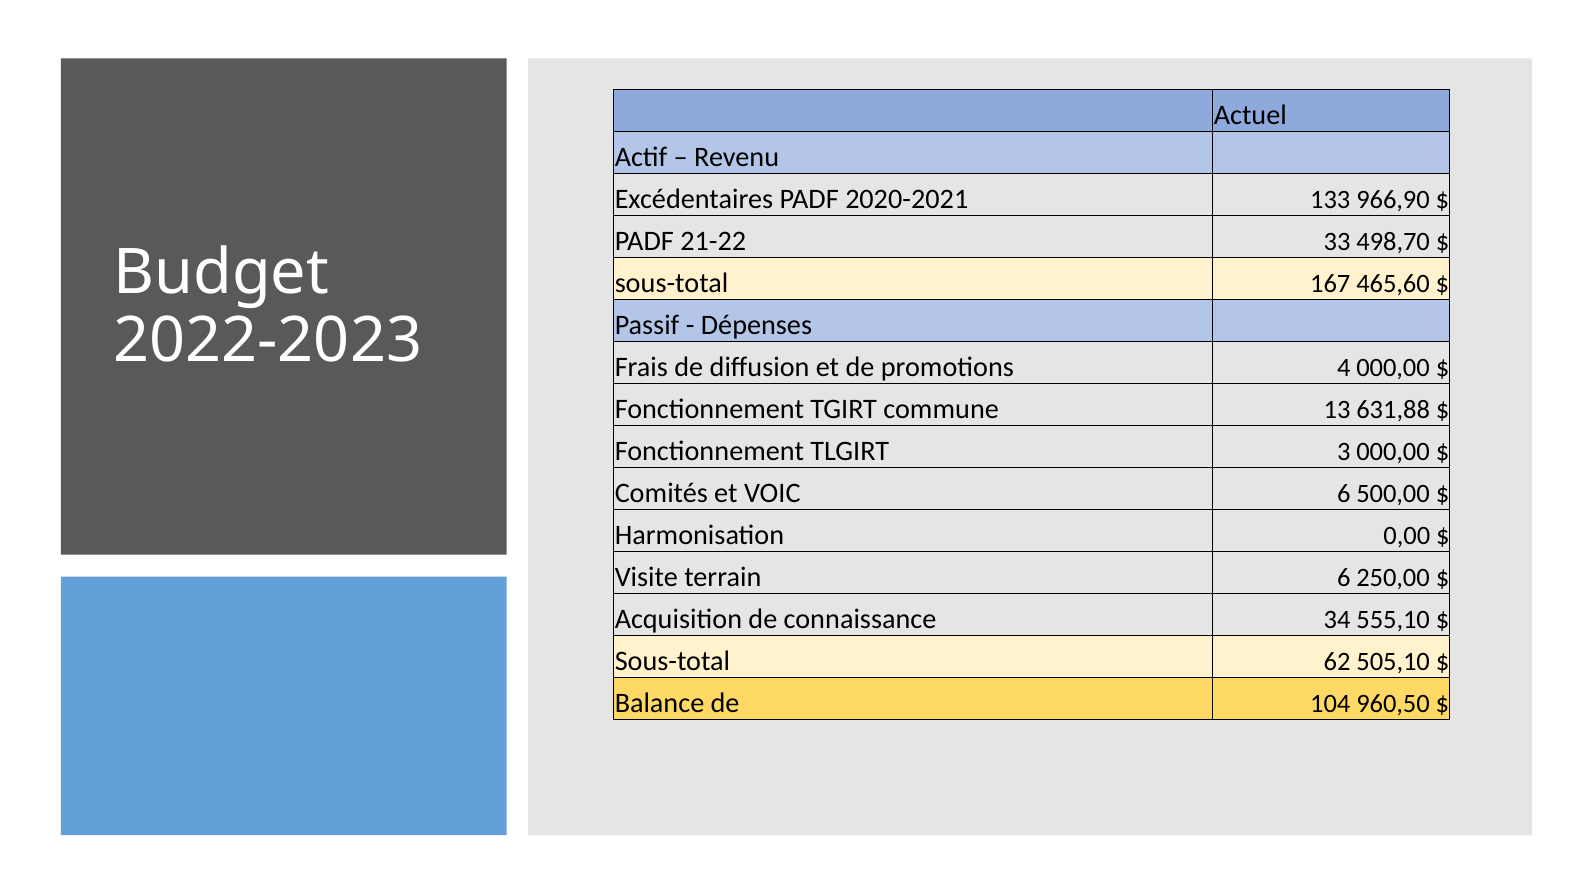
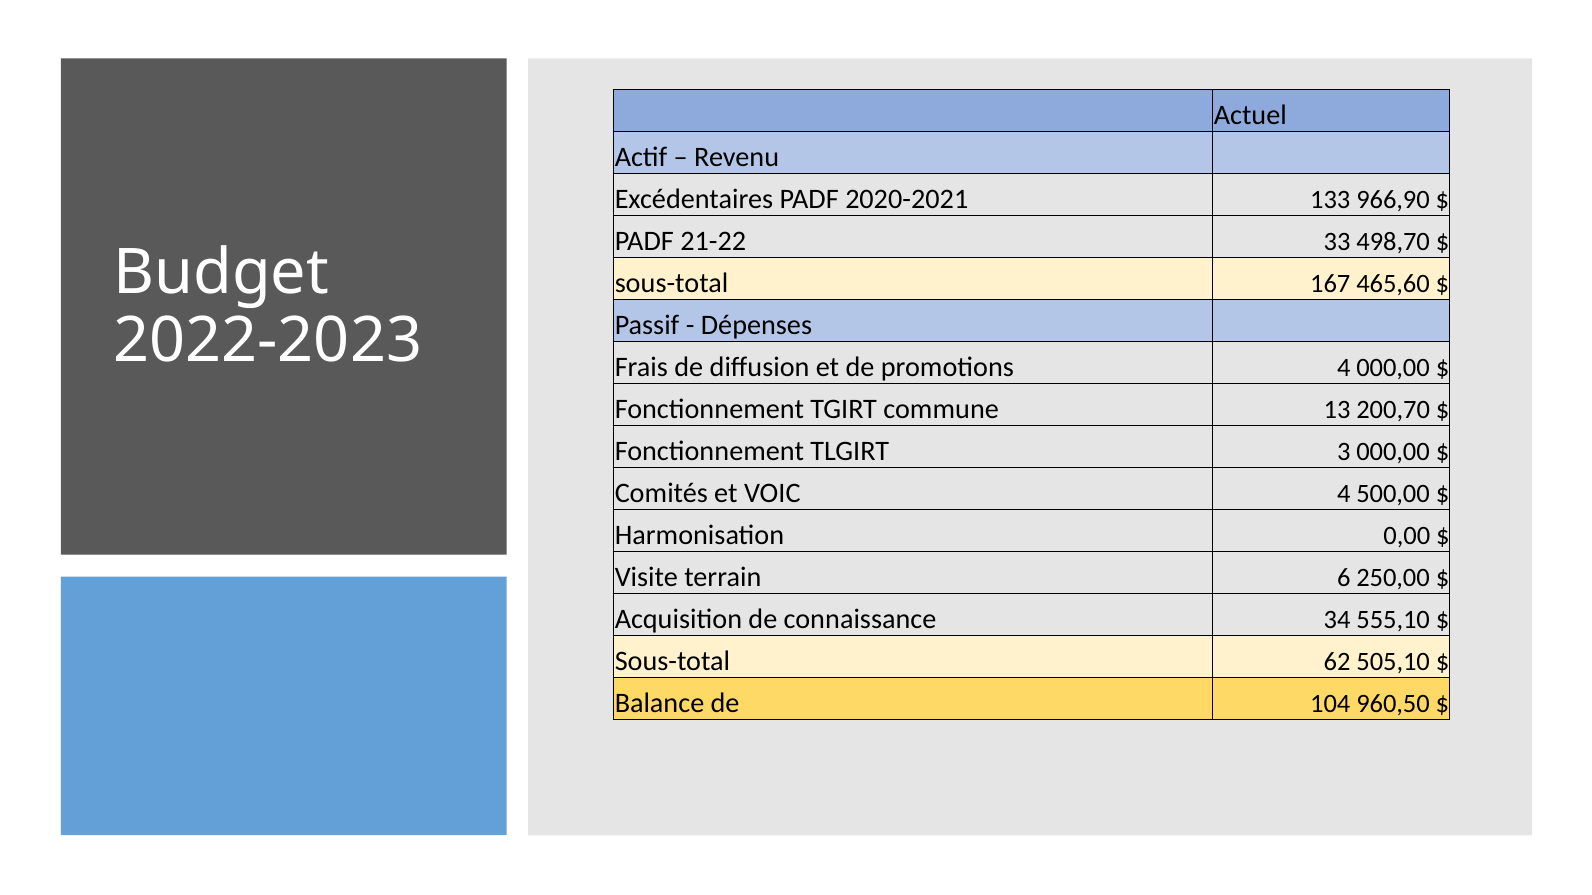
631,88: 631,88 -> 200,70
VOIC 6: 6 -> 4
